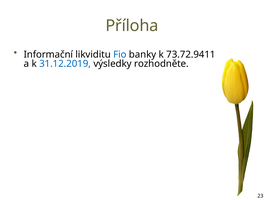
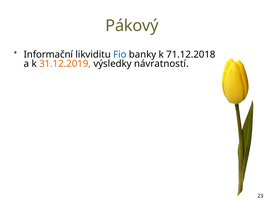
Příloha: Příloha -> Pákový
73.72.9411: 73.72.9411 -> 71.12.2018
31.12.2019 colour: blue -> orange
rozhodněte: rozhodněte -> návratností
